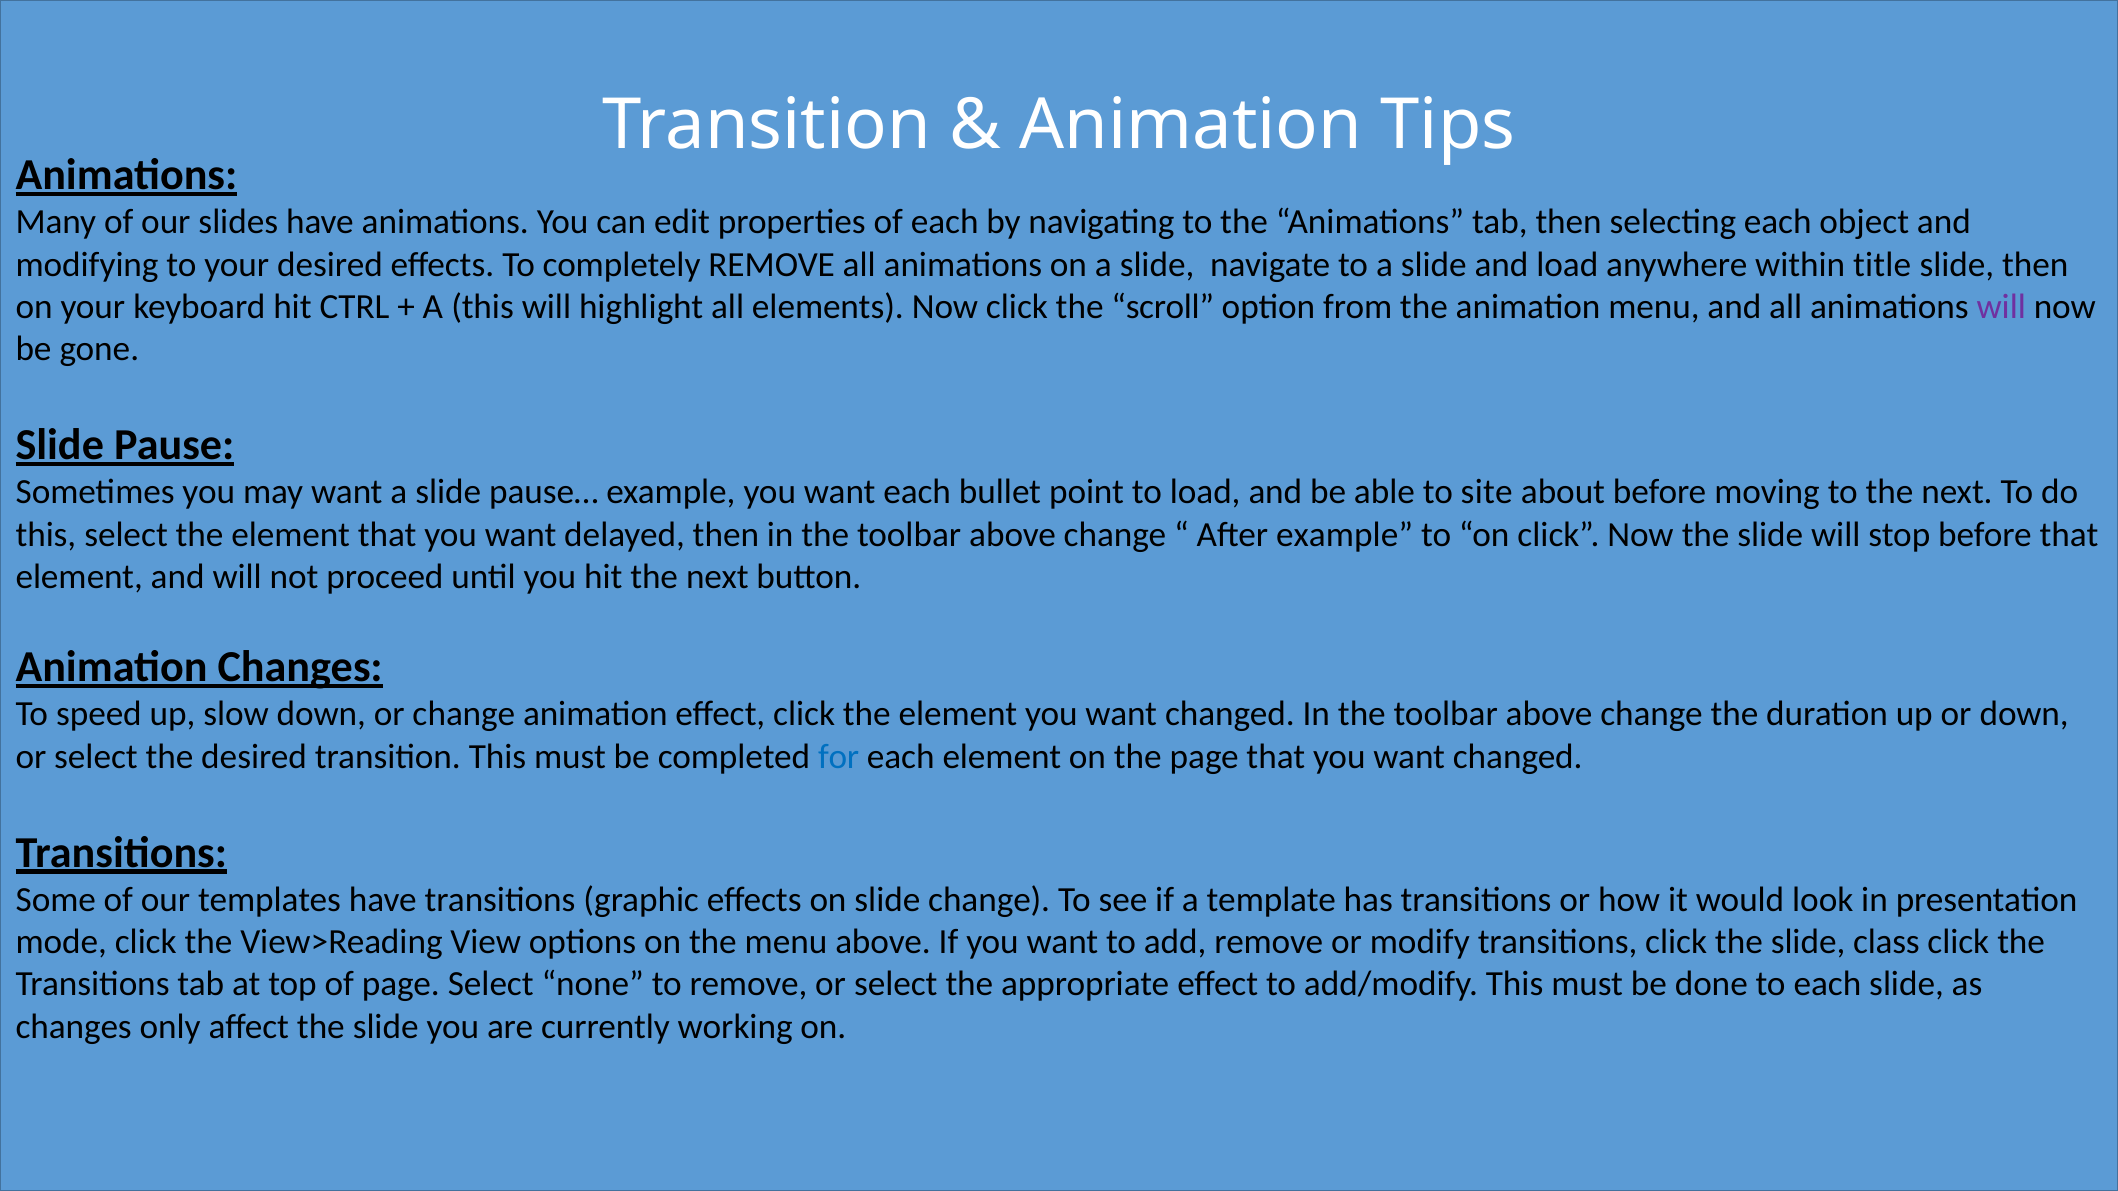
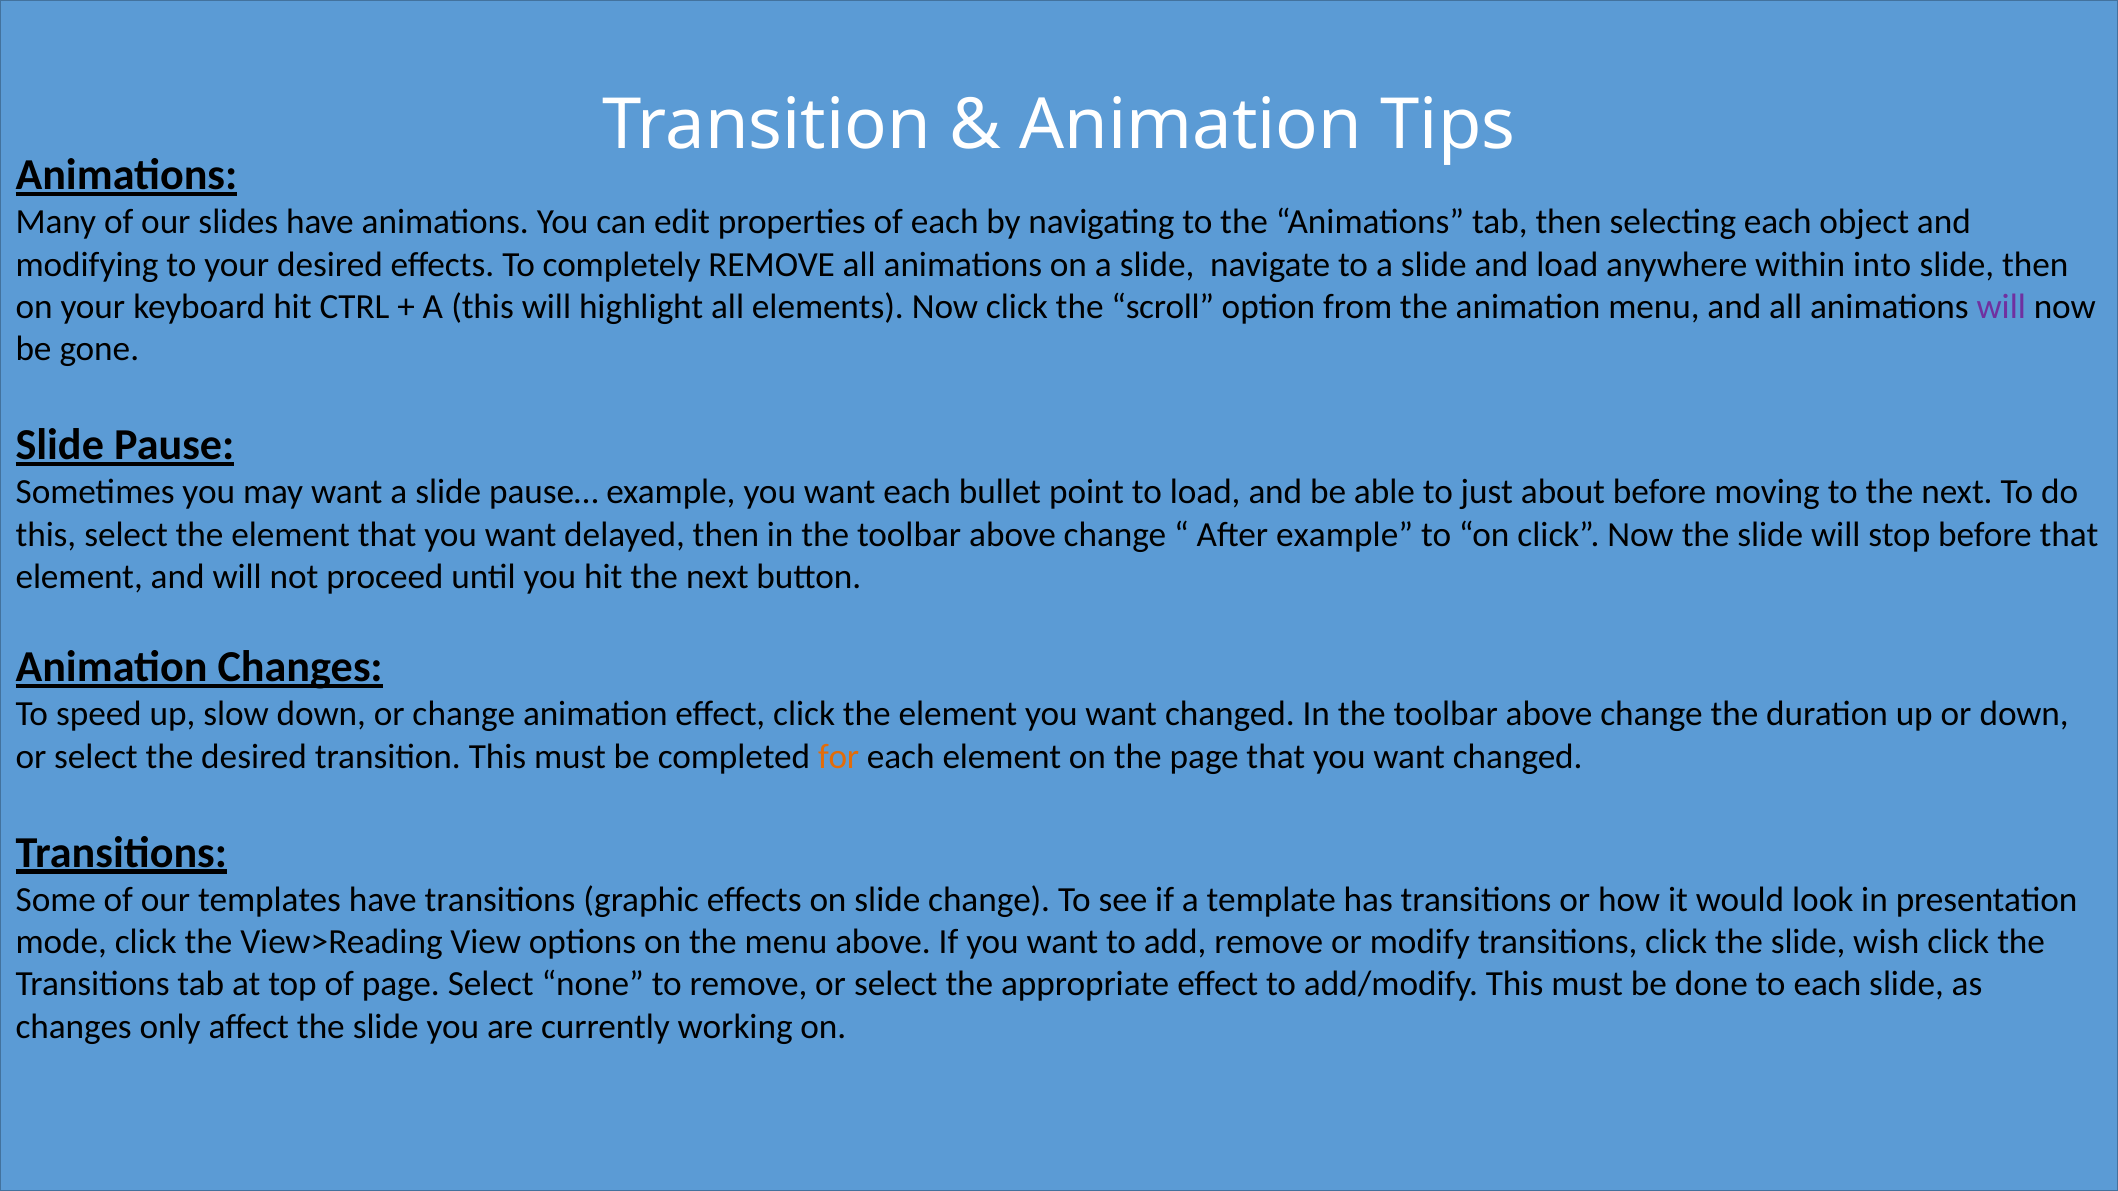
title: title -> into
site: site -> just
for colour: blue -> orange
class: class -> wish
